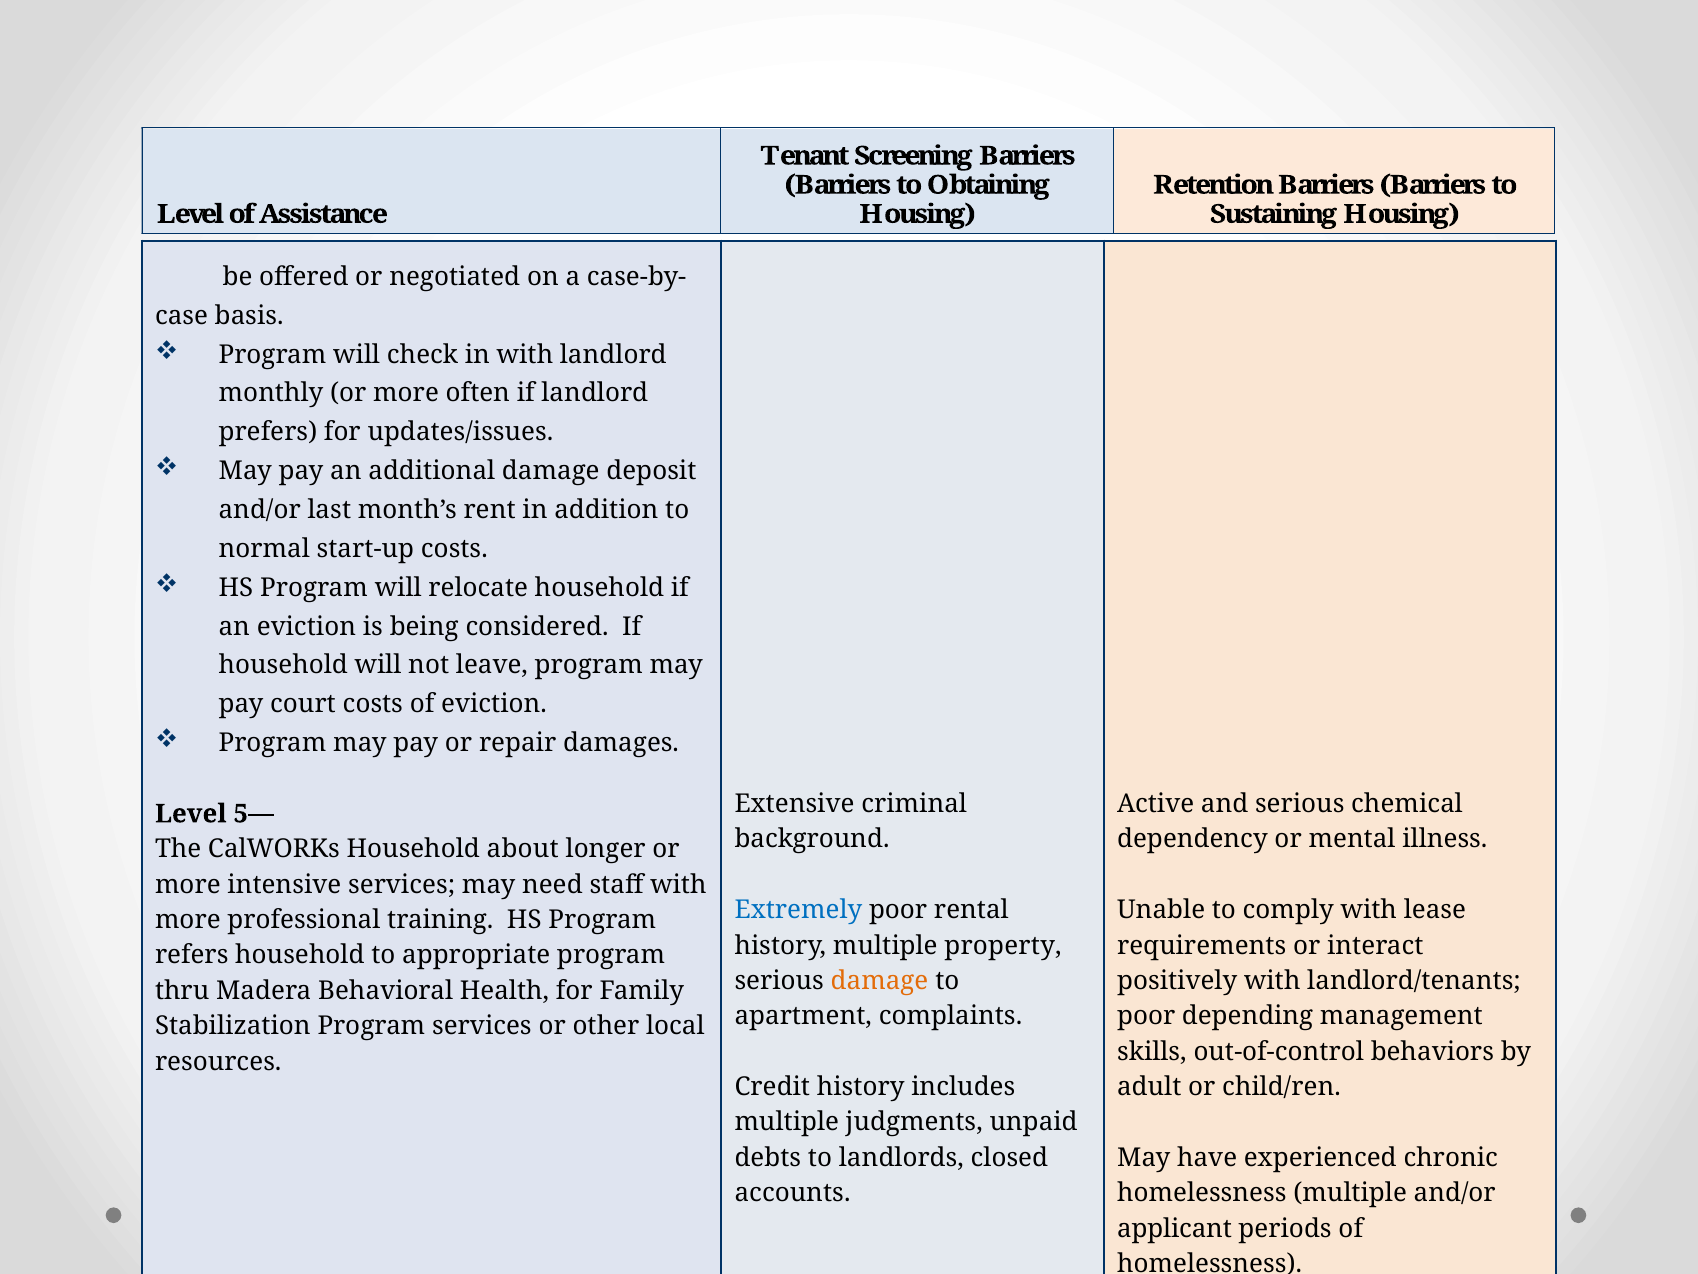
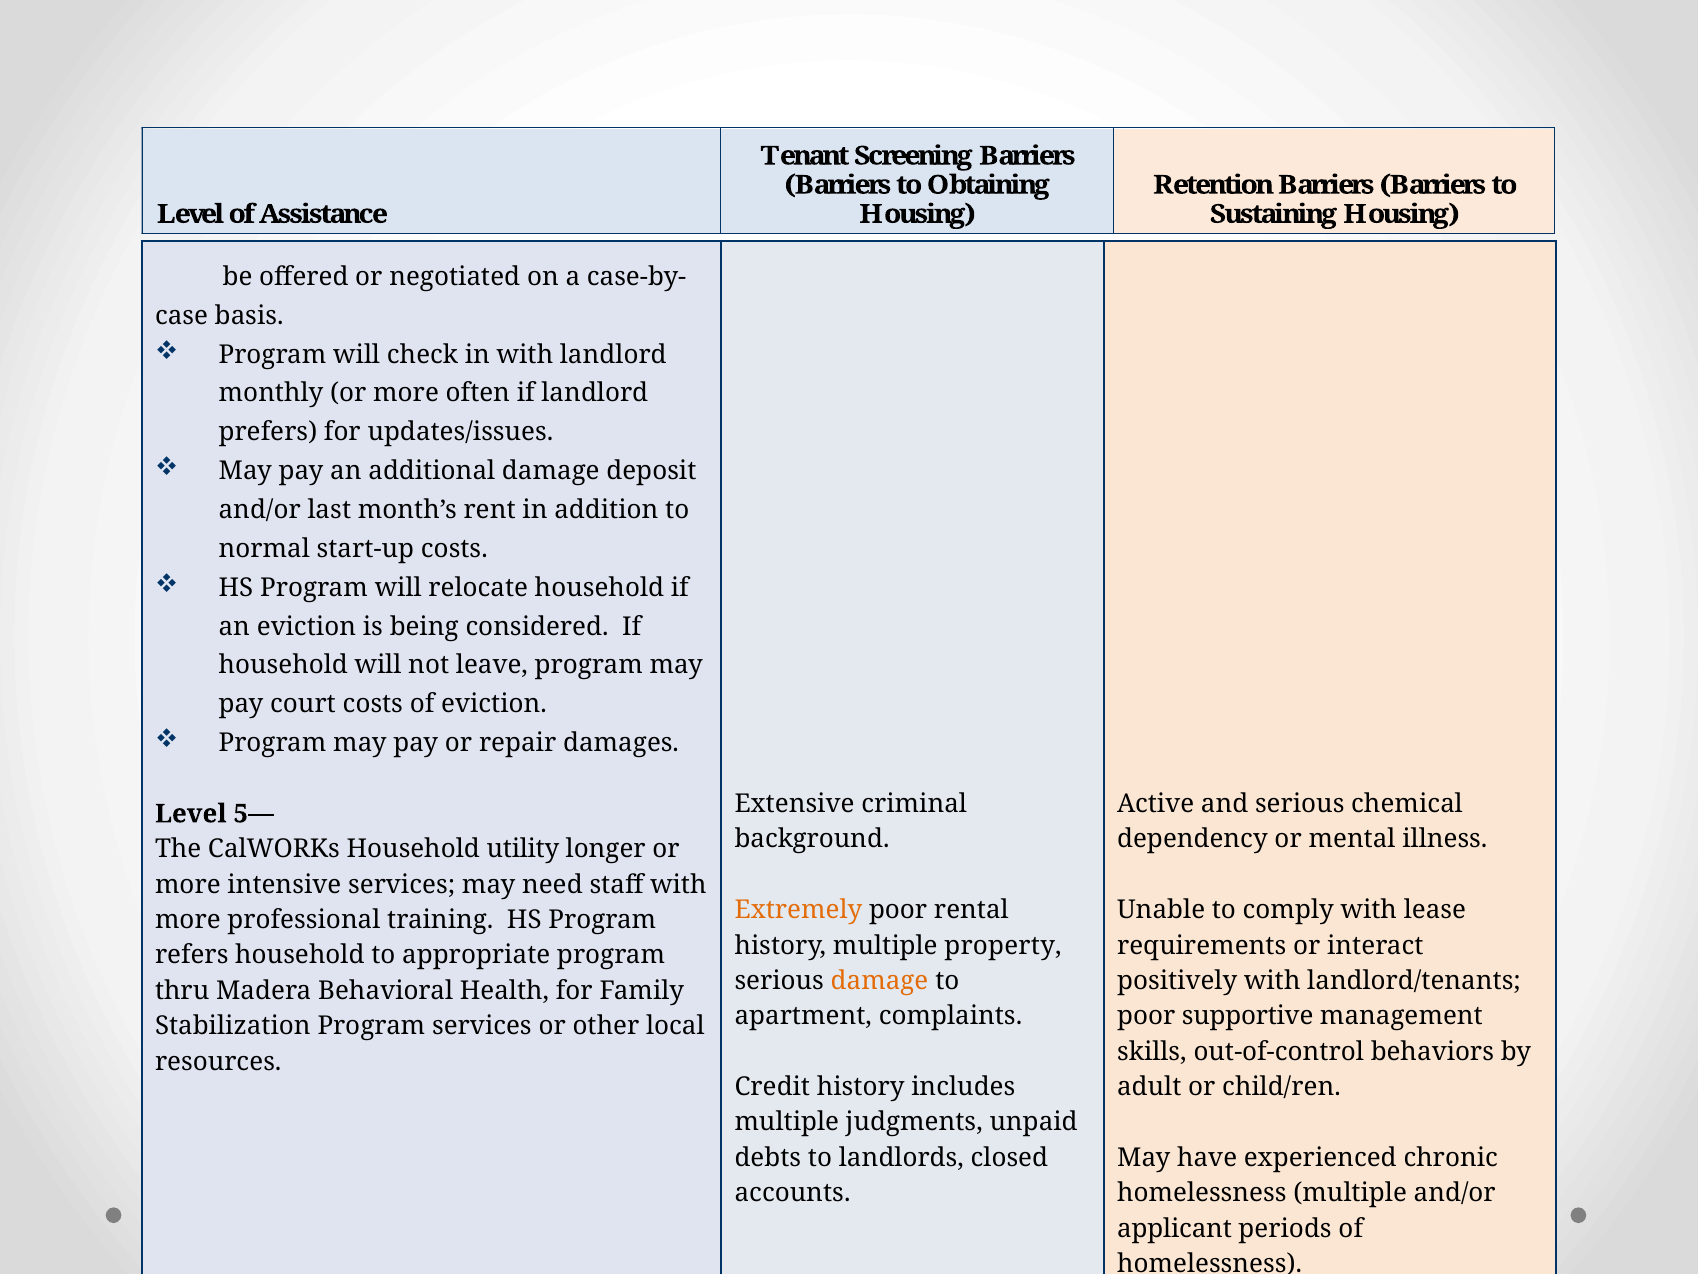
about: about -> utility
Extremely colour: blue -> orange
depending: depending -> supportive
